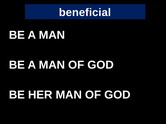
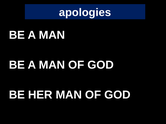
beneficial: beneficial -> apologies
